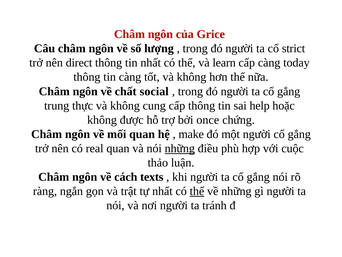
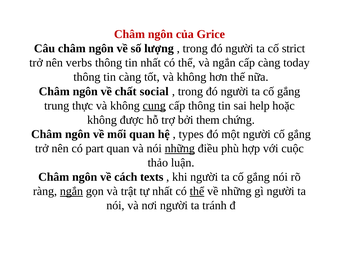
direct: direct -> verbs
và learn: learn -> ngắn
cung underline: none -> present
once: once -> them
make: make -> types
real: real -> part
ngắn at (71, 191) underline: none -> present
